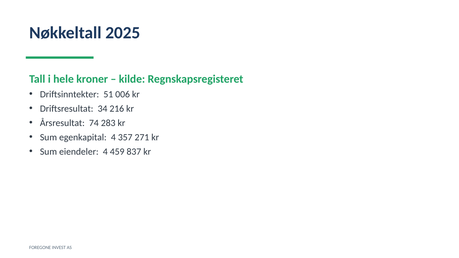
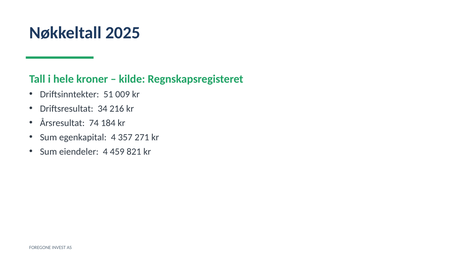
006: 006 -> 009
283: 283 -> 184
837: 837 -> 821
